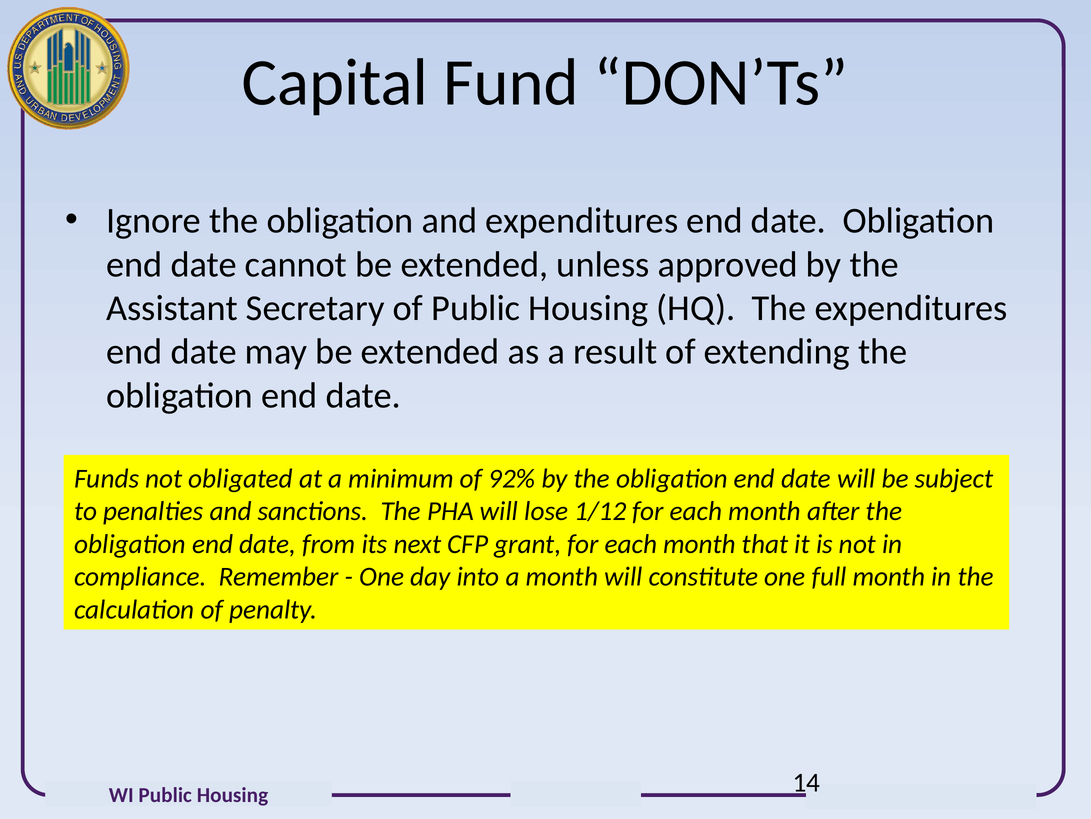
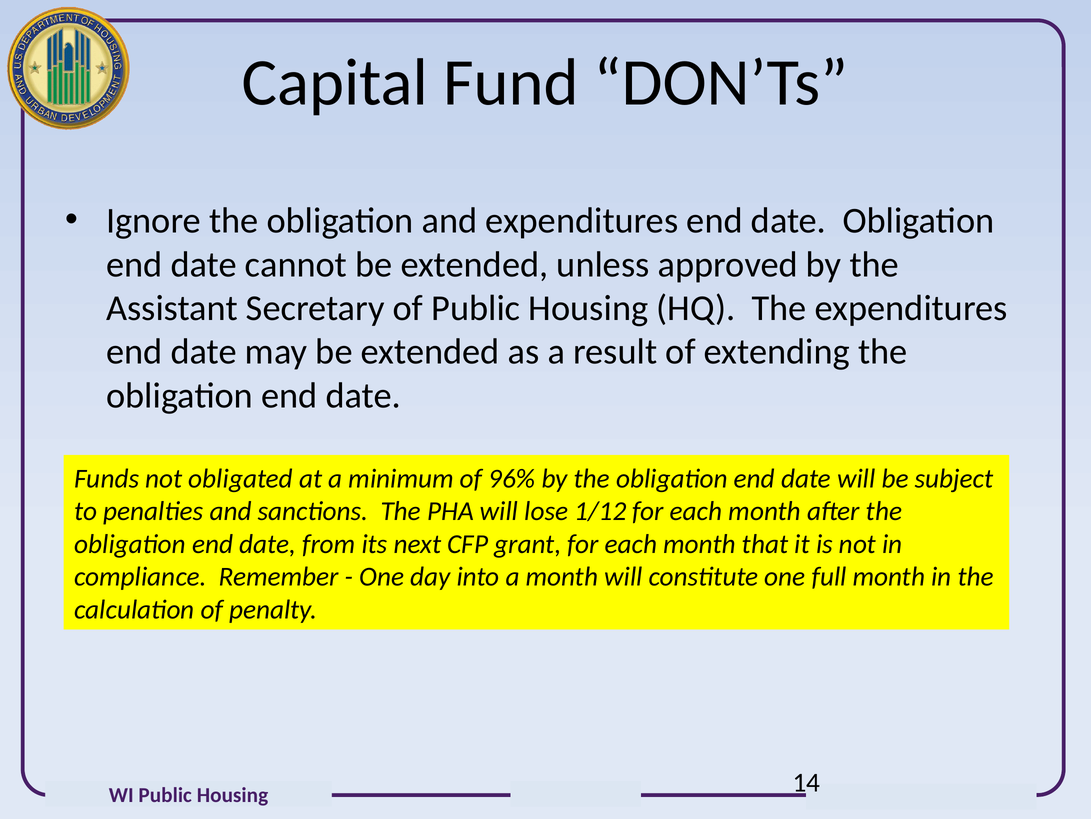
92%: 92% -> 96%
